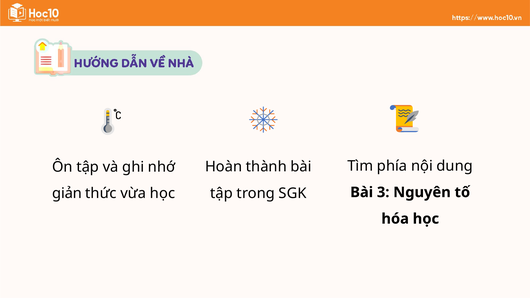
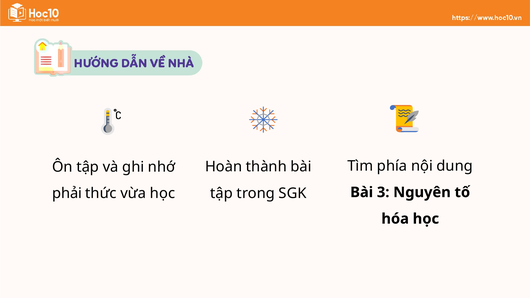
giản: giản -> phải
